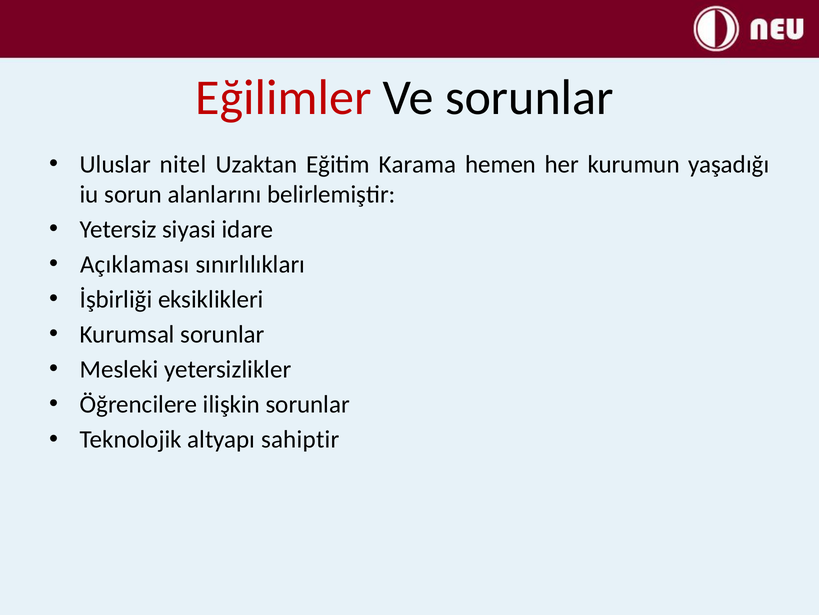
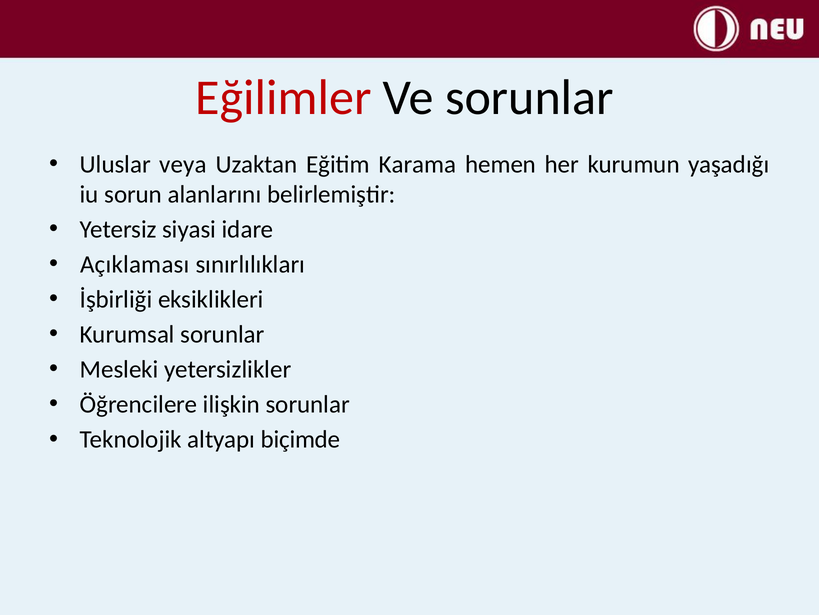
nitel: nitel -> veya
sahiptir: sahiptir -> biçimde
